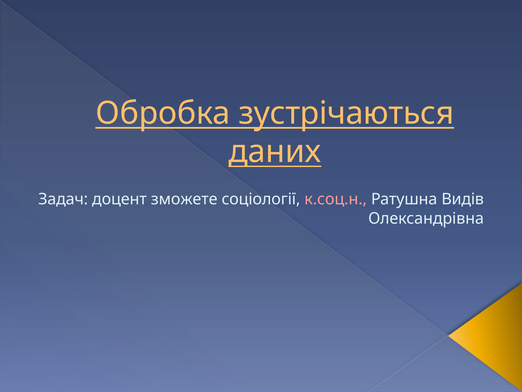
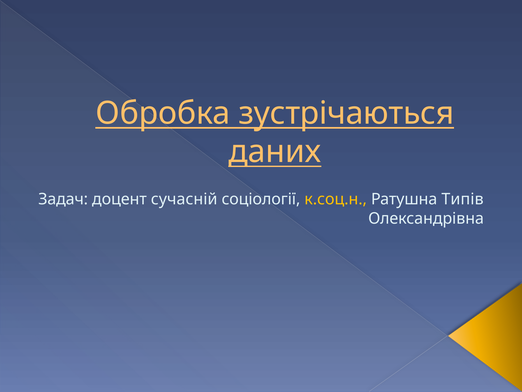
зможете: зможете -> сучасній
к.соц.н colour: pink -> yellow
Видів: Видів -> Типів
